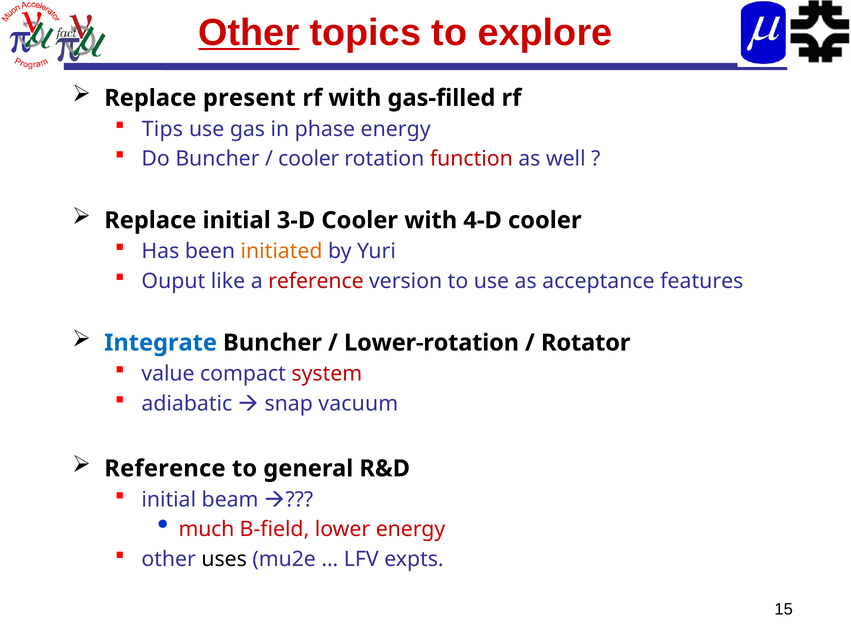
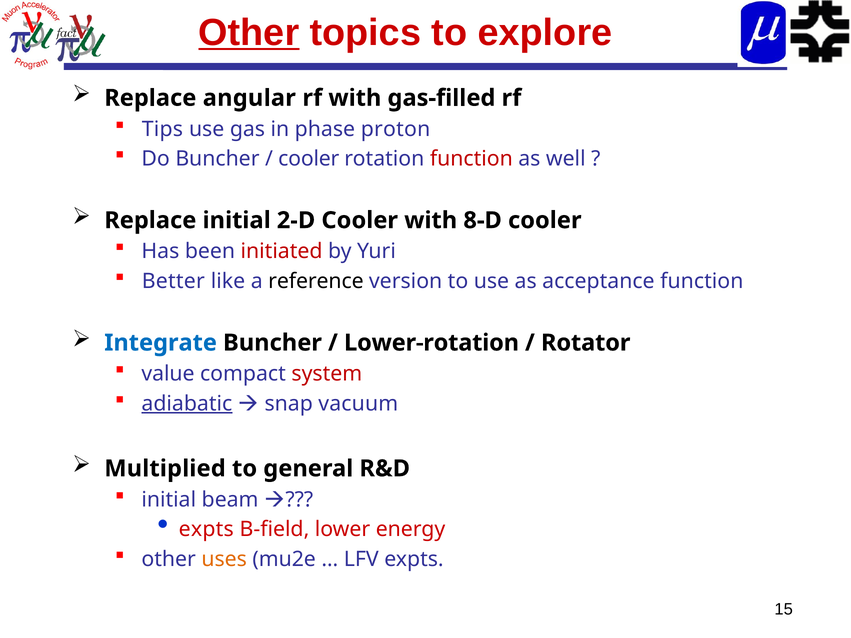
present: present -> angular
phase energy: energy -> proton
3-D: 3-D -> 2-D
4-D: 4-D -> 8-D
initiated colour: orange -> red
Ouput: Ouput -> Better
reference at (316, 281) colour: red -> black
acceptance features: features -> function
adiabatic underline: none -> present
Reference at (165, 469): Reference -> Multiplied
much at (206, 530): much -> expts
uses colour: black -> orange
